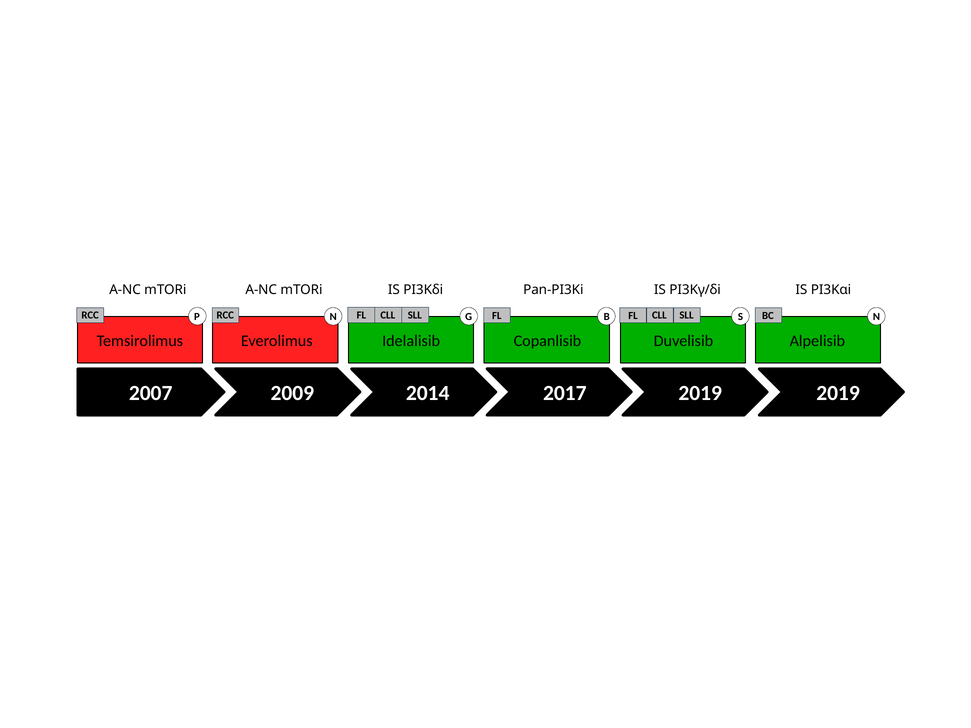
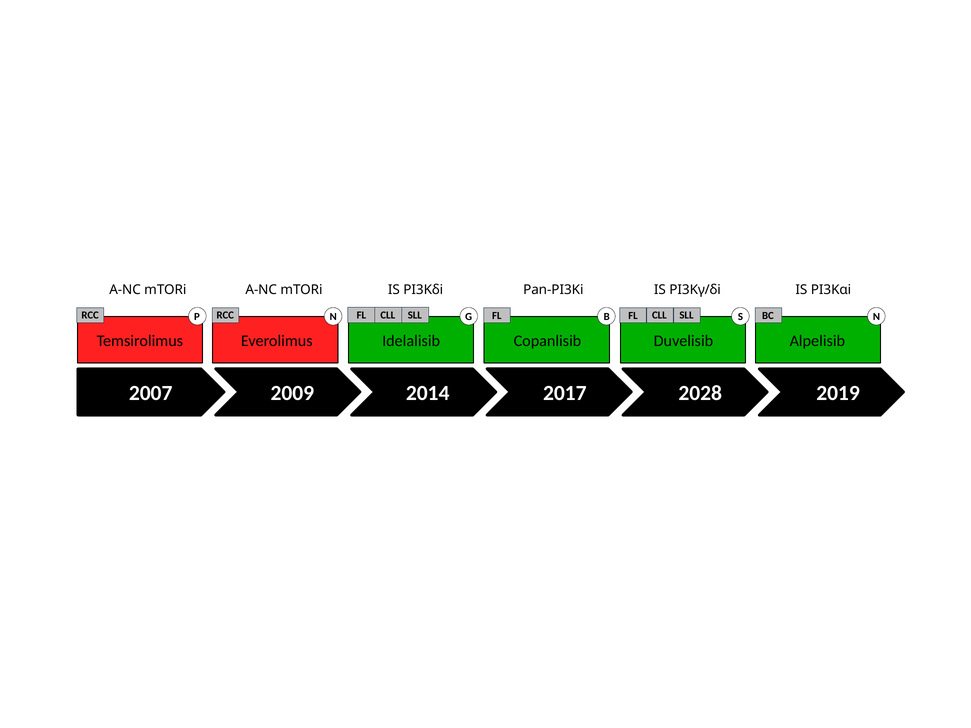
2017 2019: 2019 -> 2028
